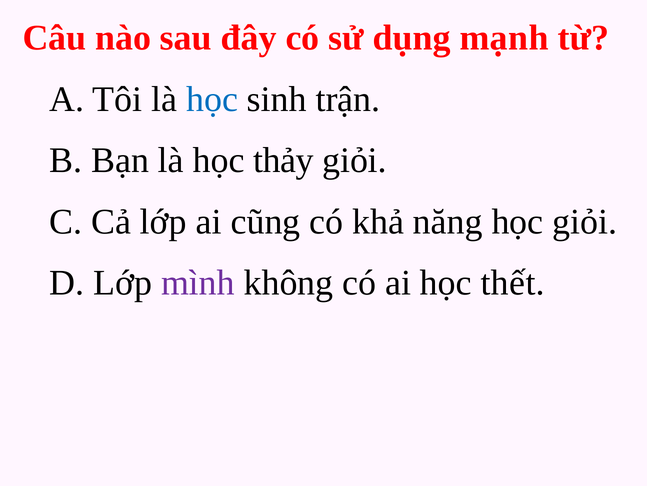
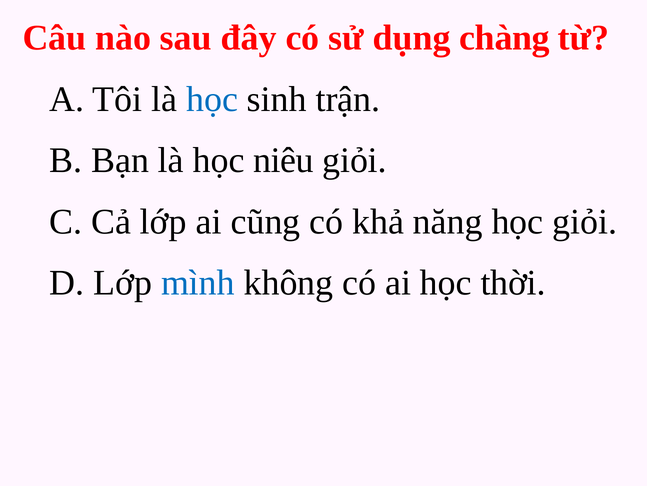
mạnh: mạnh -> chàng
thảy: thảy -> niêu
mình colour: purple -> blue
thết: thết -> thời
